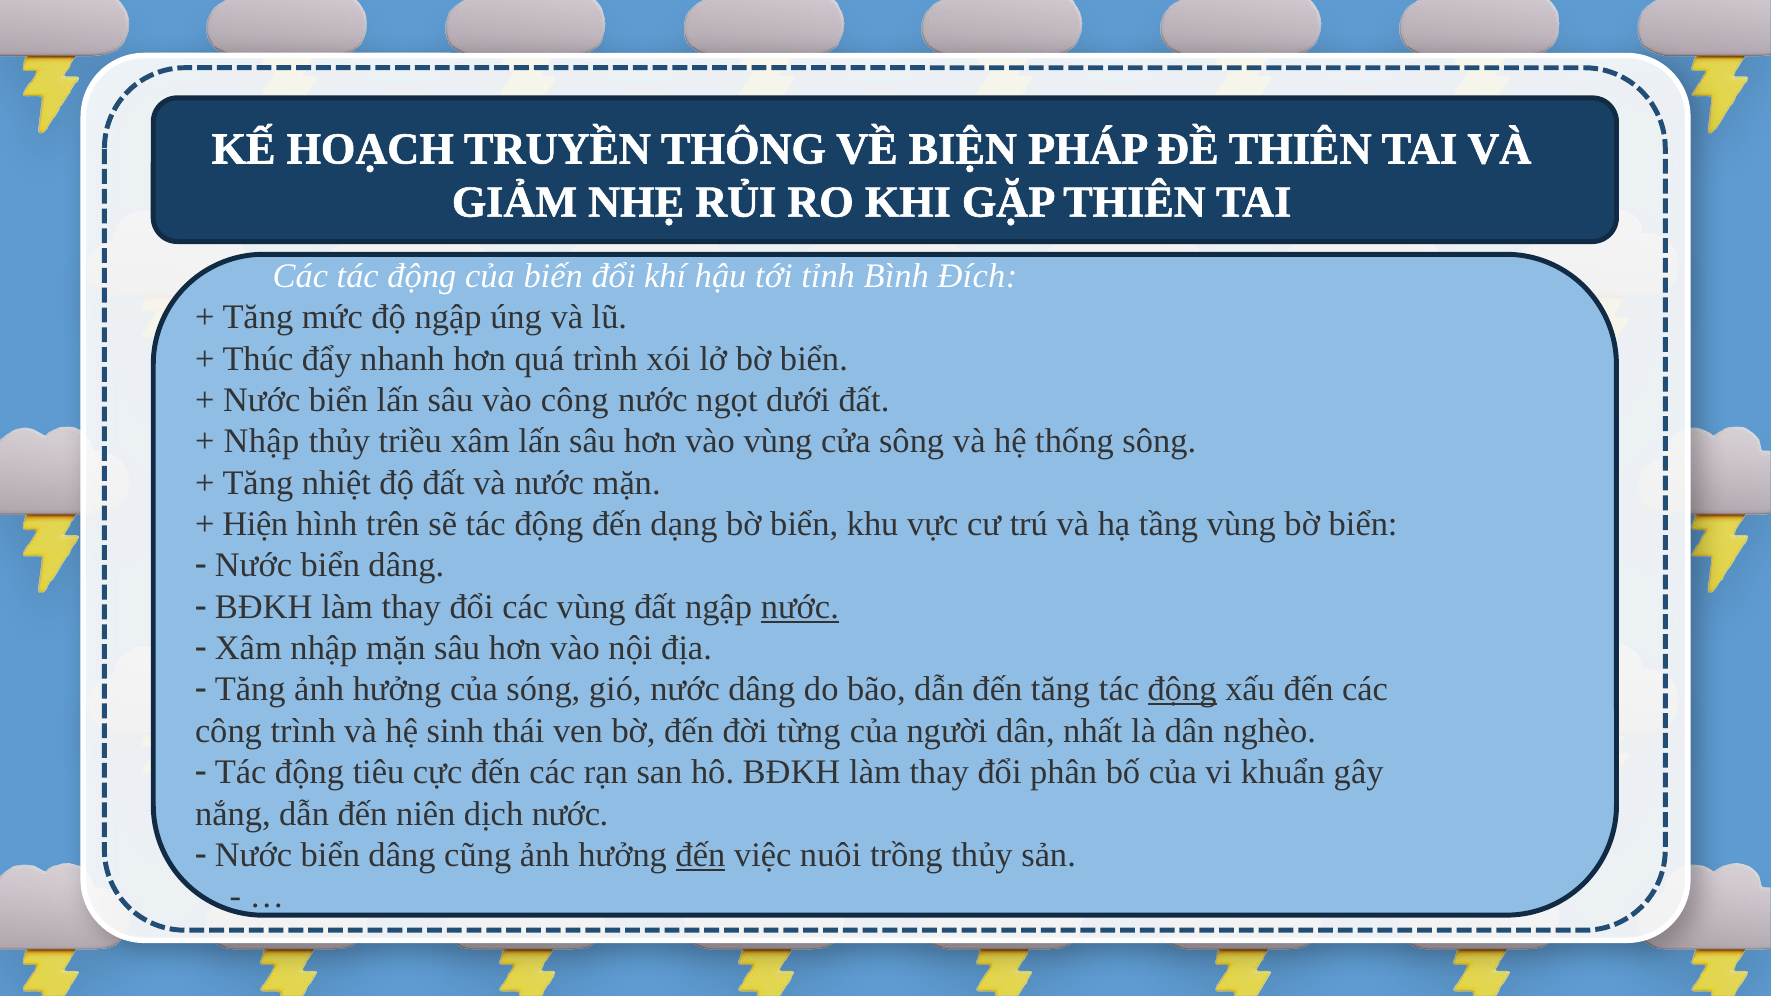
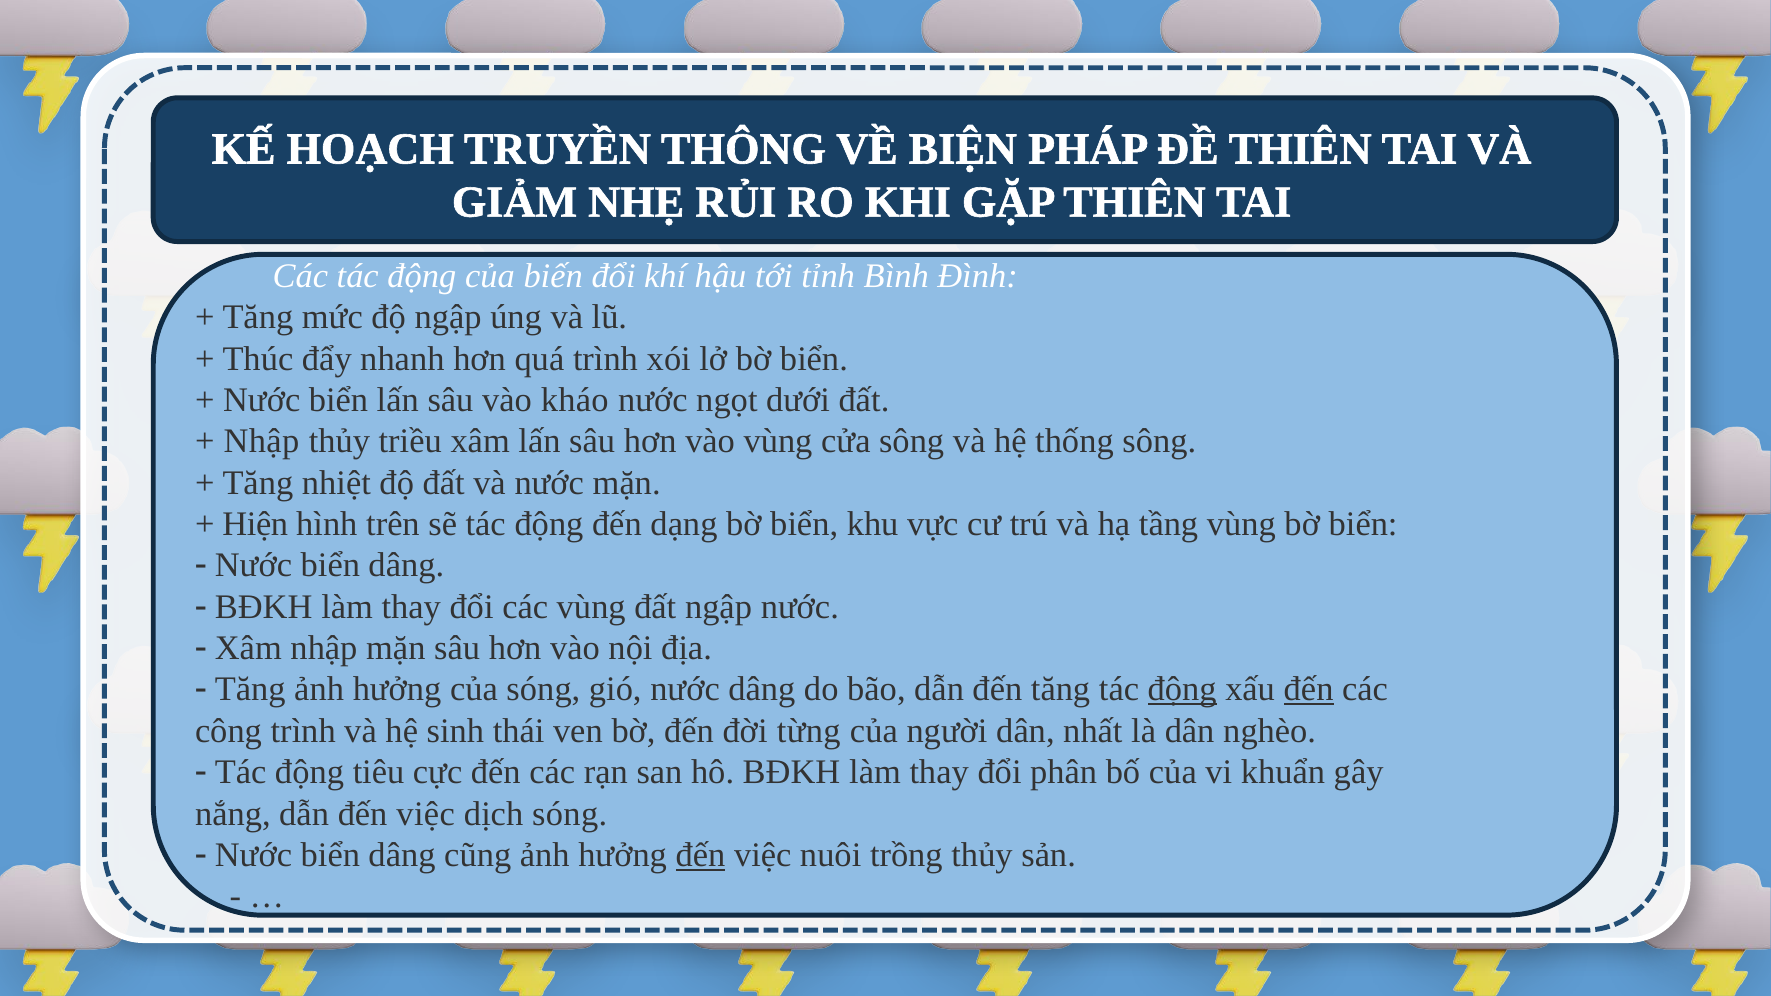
Đích: Đích -> Đình
vào công: công -> kháo
nước at (800, 607) underline: present -> none
đến at (1309, 690) underline: none -> present
dẫn đến niên: niên -> việc
dịch nước: nước -> sóng
